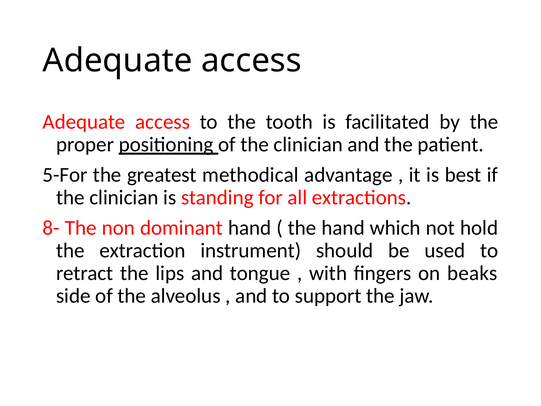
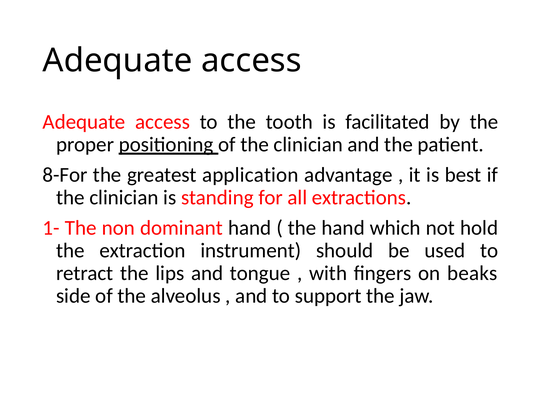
5-For: 5-For -> 8-For
methodical: methodical -> application
8-: 8- -> 1-
